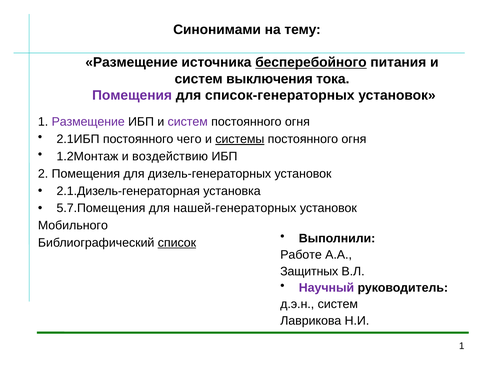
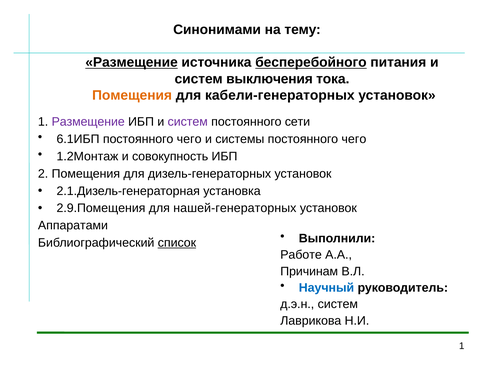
Размещение at (132, 63) underline: none -> present
Помещения at (132, 95) colour: purple -> orange
список-генераторных: список-генераторных -> кабели-генераторных
огня at (297, 122): огня -> сети
2.1ИБП: 2.1ИБП -> 6.1ИБП
системы underline: present -> none
огня at (354, 139): огня -> чего
воздействию: воздействию -> совокупность
5.7.Помещения: 5.7.Помещения -> 2.9.Помещения
Мобильного: Мобильного -> Аппаратами
Защитных: Защитных -> Причинам
Научный colour: purple -> blue
